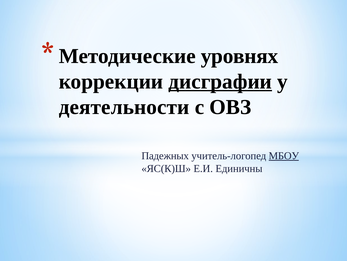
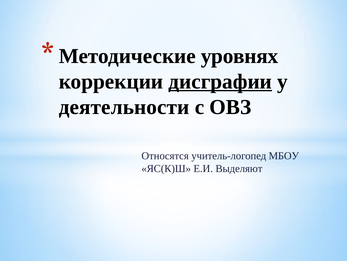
Падежных: Падежных -> Относятся
МБОУ underline: present -> none
Единичны: Единичны -> Выделяют
